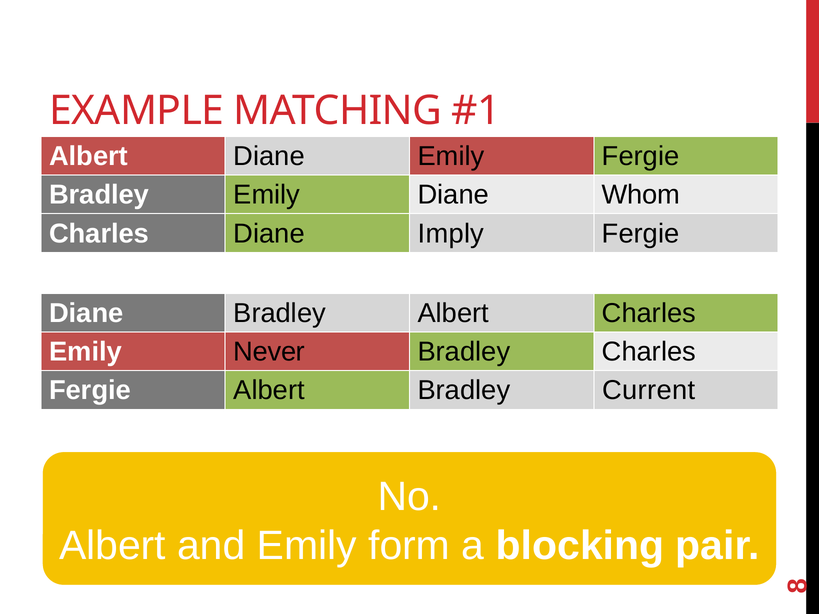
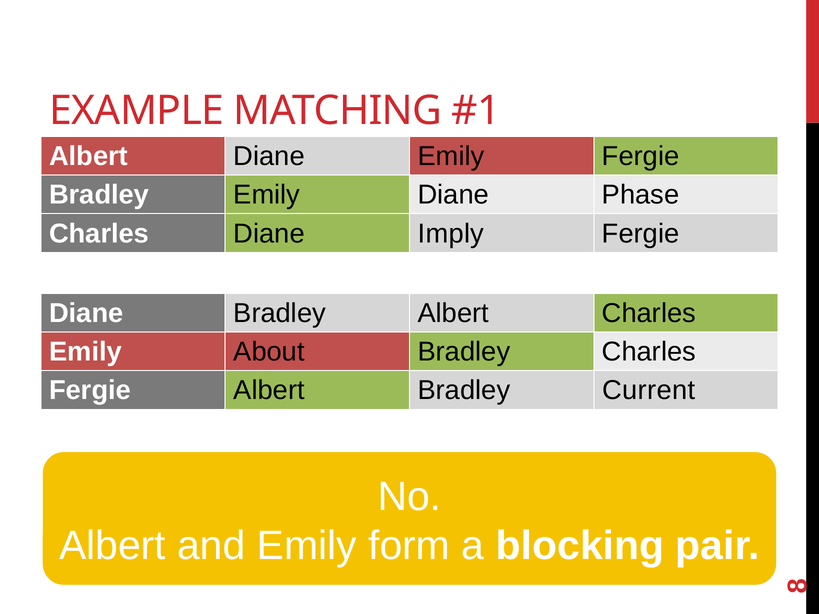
Whom: Whom -> Phase
Never: Never -> About
